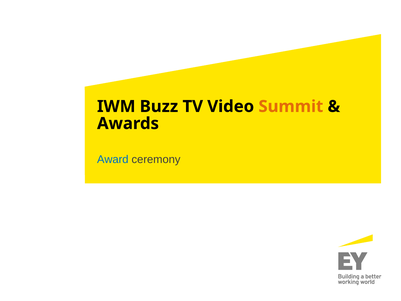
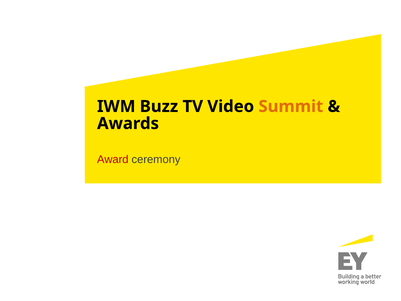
Award colour: blue -> red
